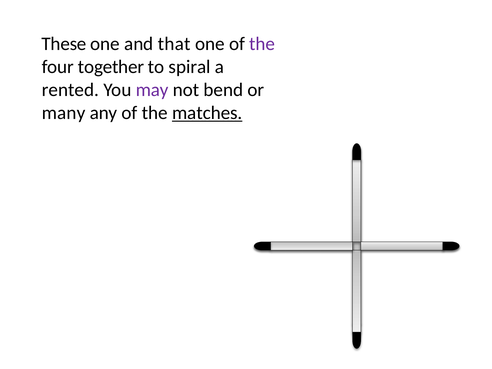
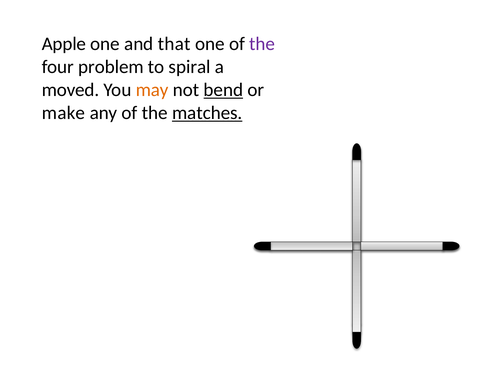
These: These -> Apple
together: together -> problem
rented: rented -> moved
may colour: purple -> orange
bend underline: none -> present
many: many -> make
